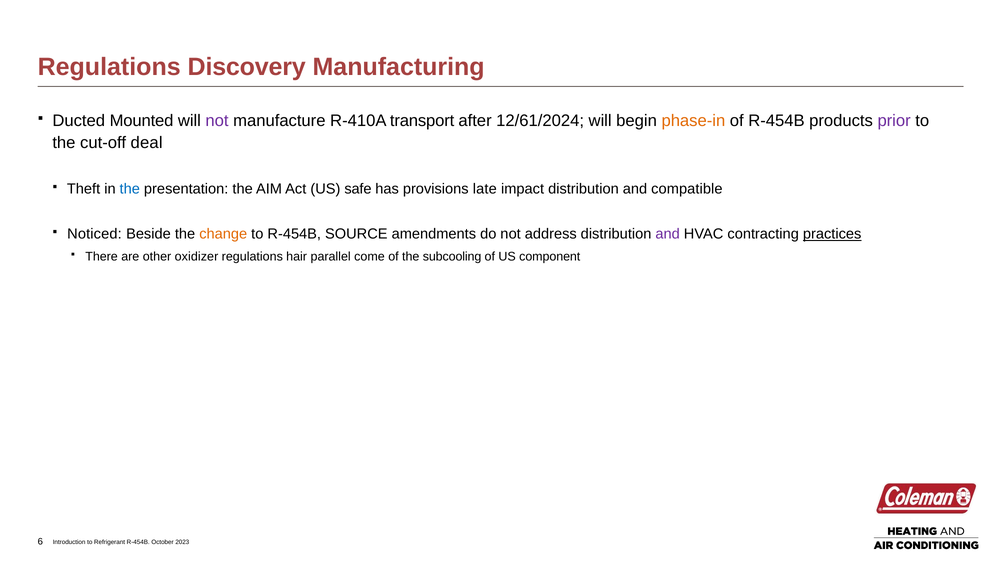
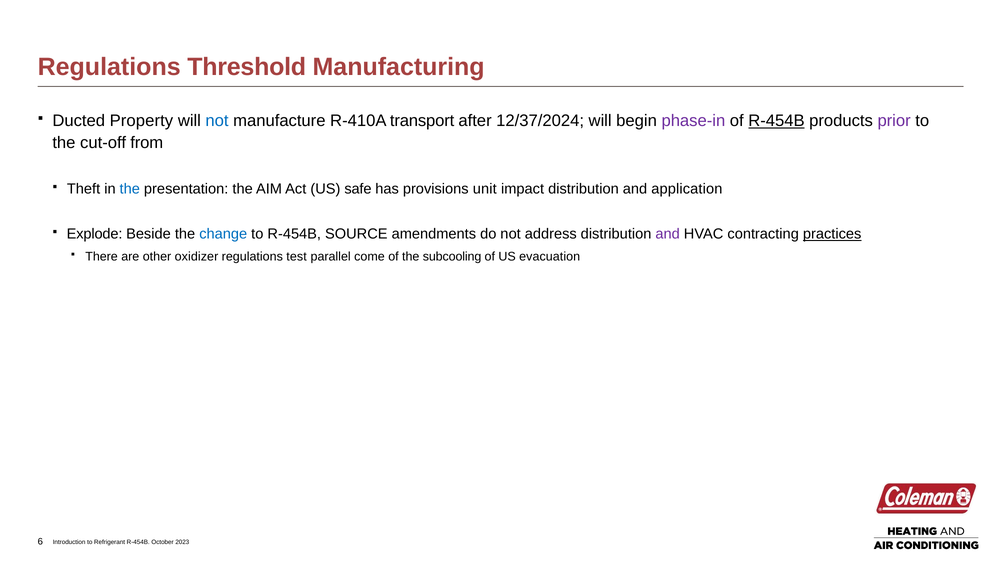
Discovery: Discovery -> Threshold
Mounted: Mounted -> Property
not at (217, 121) colour: purple -> blue
12/61/2024: 12/61/2024 -> 12/37/2024
phase-in colour: orange -> purple
R-454B at (776, 121) underline: none -> present
deal: deal -> from
late: late -> unit
compatible: compatible -> application
Noticed: Noticed -> Explode
change colour: orange -> blue
hair: hair -> test
component: component -> evacuation
